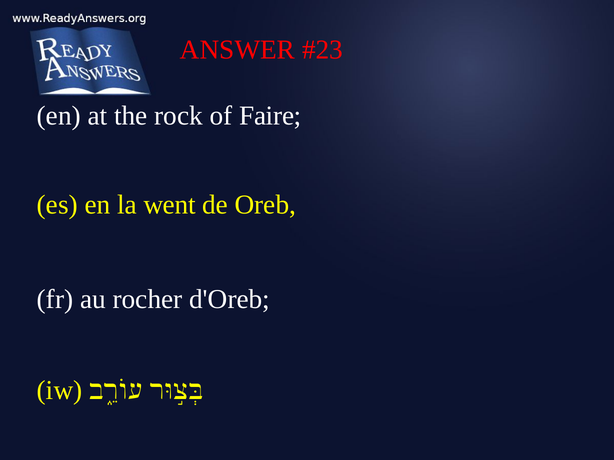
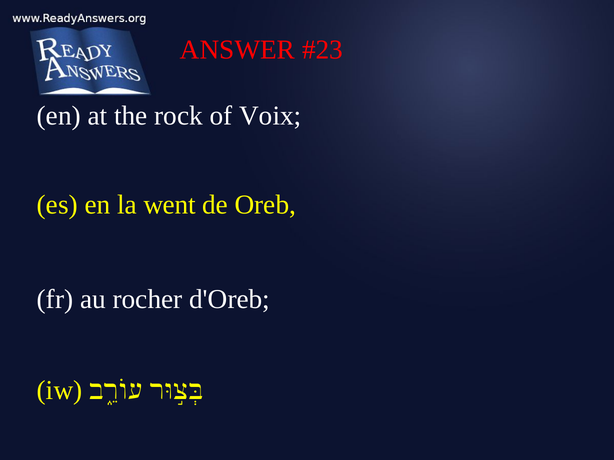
Faire: Faire -> Voix
